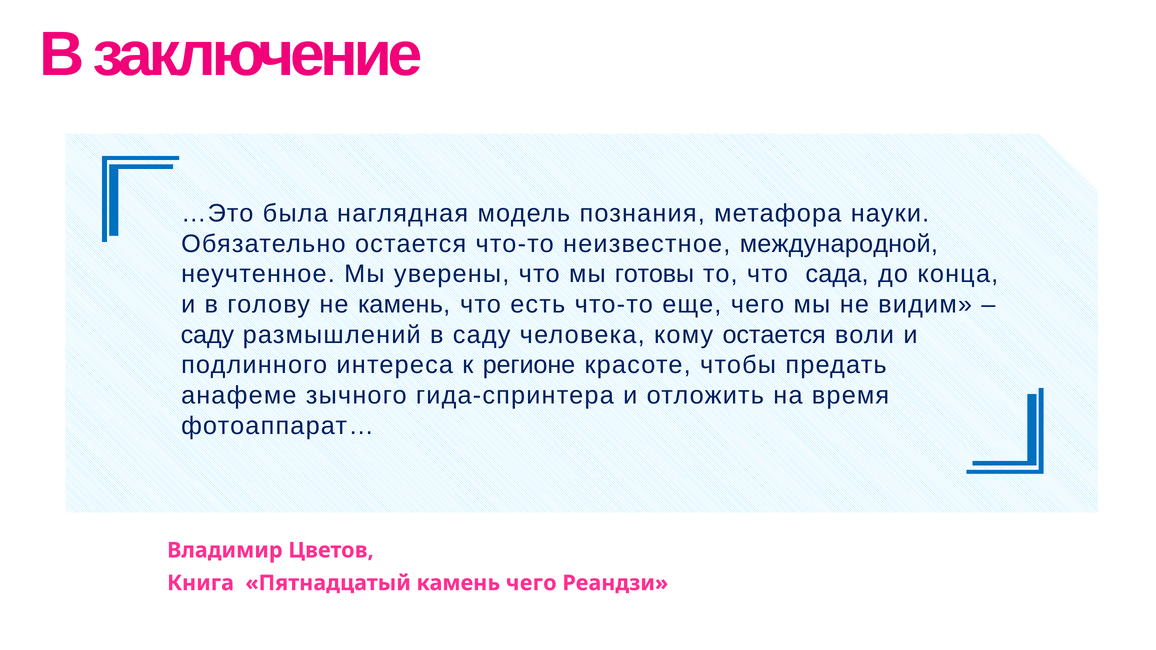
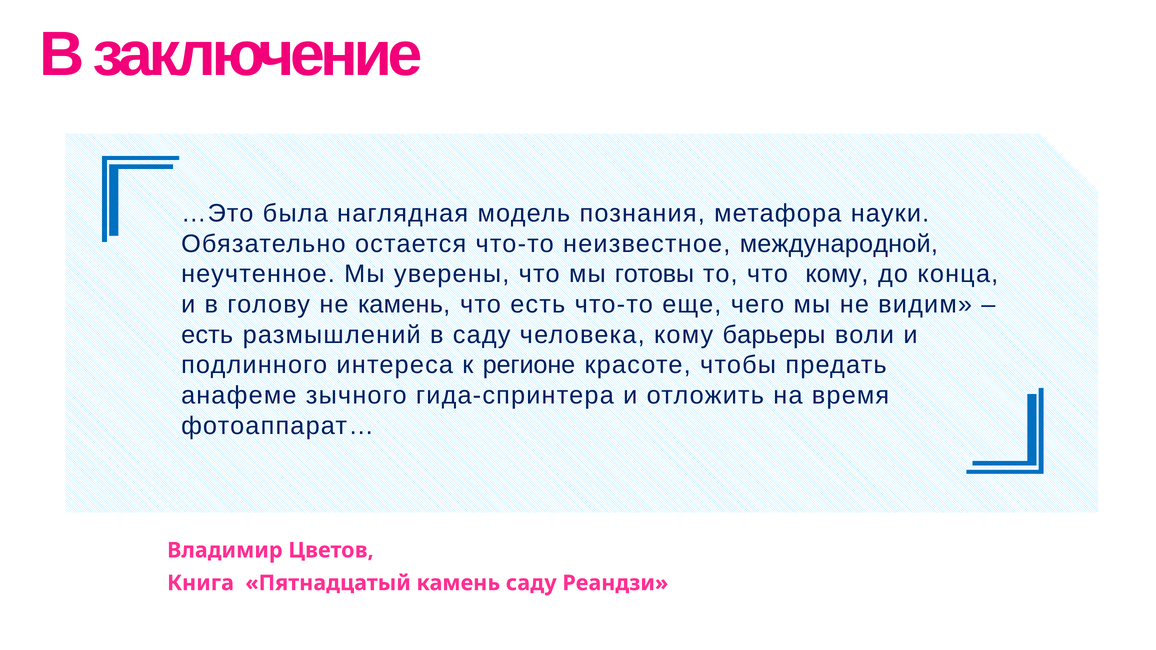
что сада: сада -> кому
саду at (207, 335): саду -> есть
кому остается: остается -> барьеры
камень чего: чего -> саду
